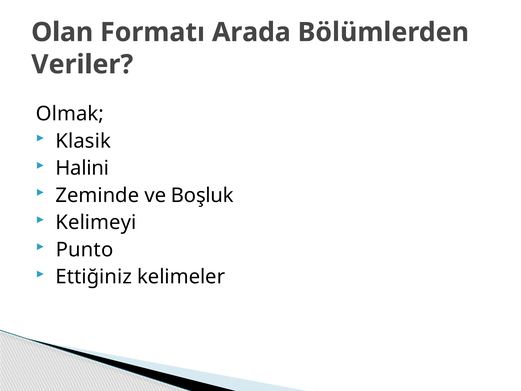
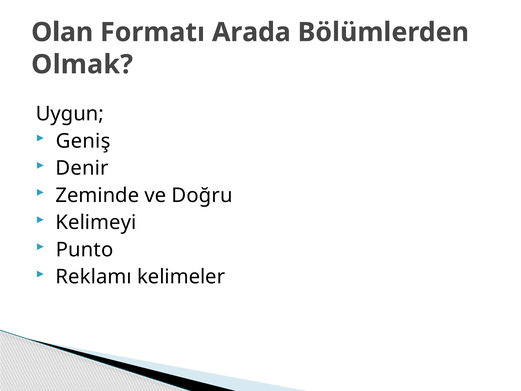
Veriler: Veriler -> Olmak
Olmak: Olmak -> Uygun
Klasik: Klasik -> Geniş
Halini: Halini -> Denir
Boşluk: Boşluk -> Doğru
Ettiğiniz: Ettiğiniz -> Reklamı
